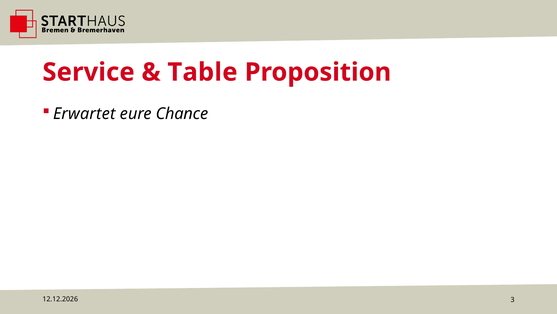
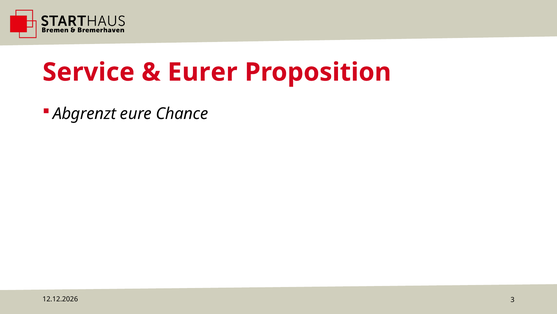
Table: Table -> Eurer
Erwartet: Erwartet -> Abgrenzt
